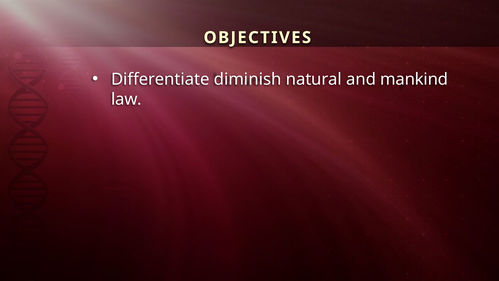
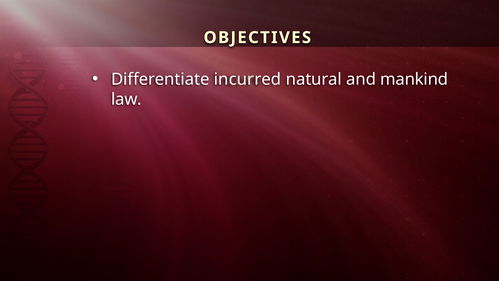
diminish: diminish -> incurred
